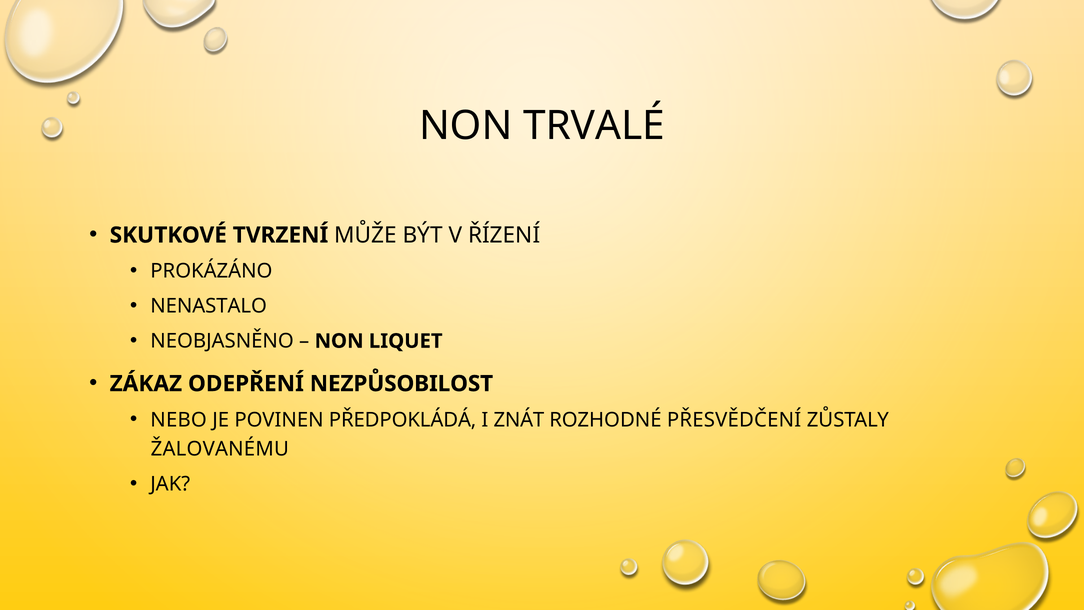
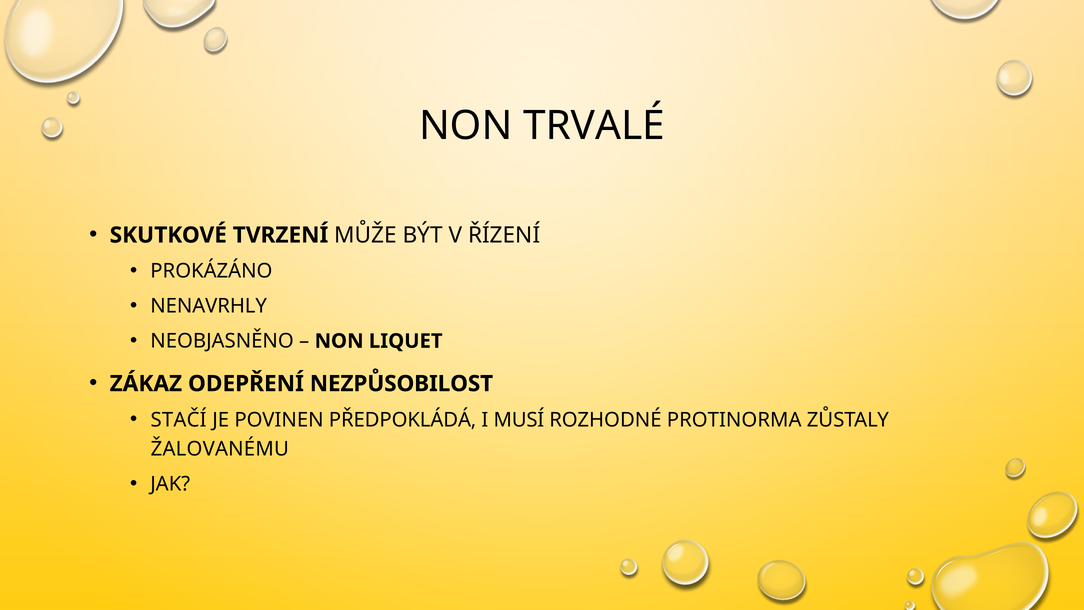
NENASTALO: NENASTALO -> NENAVRHLY
NEBO: NEBO -> STAČÍ
ZNÁT: ZNÁT -> MUSÍ
PŘESVĚDČENÍ: PŘESVĚDČENÍ -> PROTINORMA
